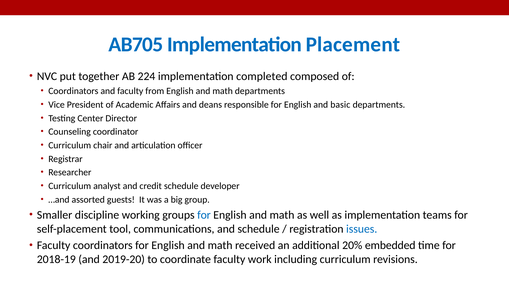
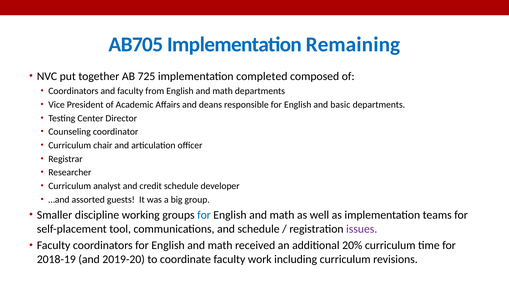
Placement: Placement -> Remaining
224: 224 -> 725
issues colour: blue -> purple
20% embedded: embedded -> curriculum
